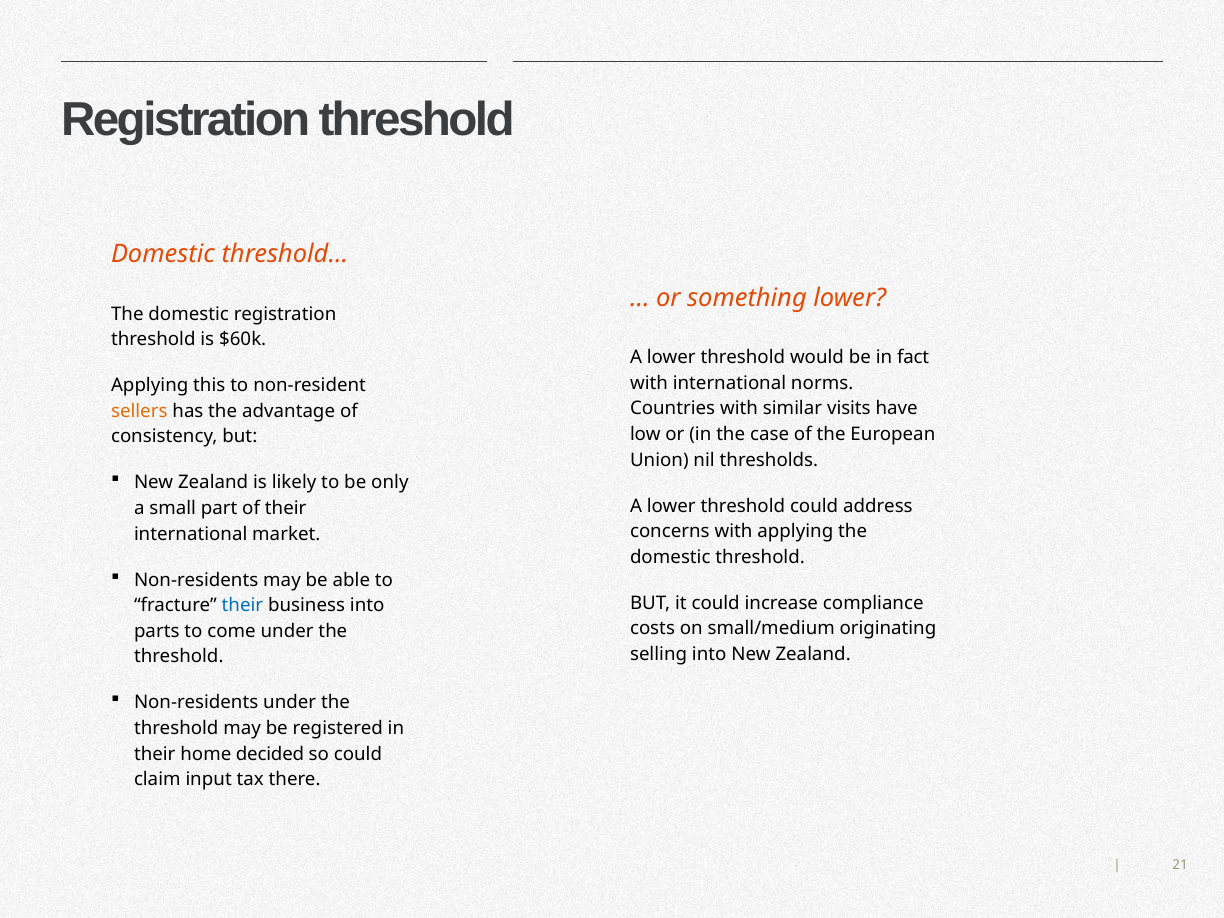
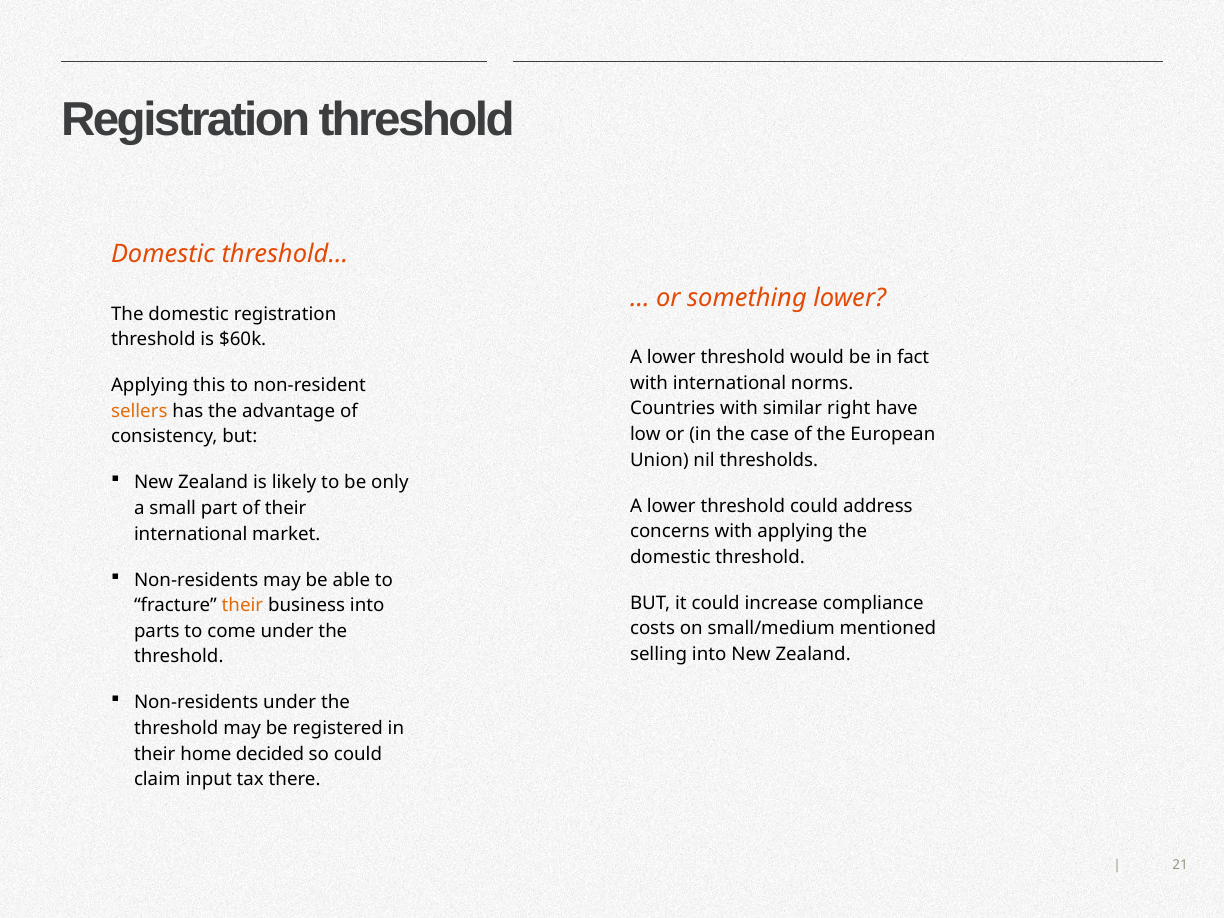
visits: visits -> right
their at (242, 606) colour: blue -> orange
originating: originating -> mentioned
